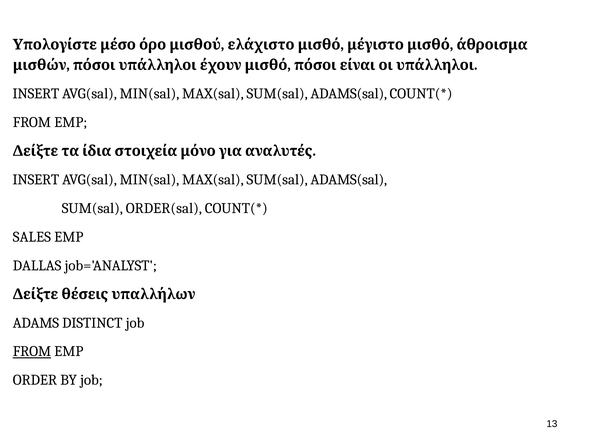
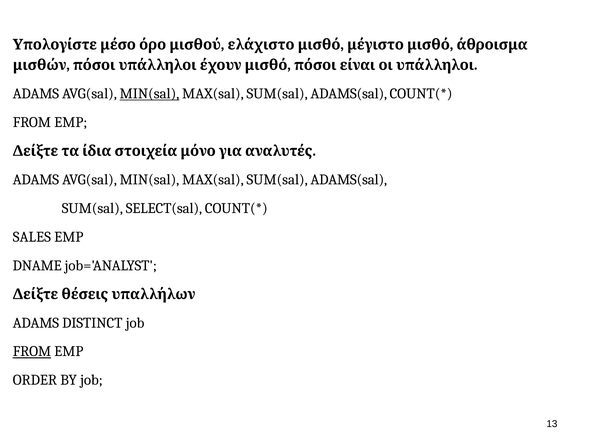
INSERT at (36, 94): INSERT -> ADAMS
MIN(sal at (149, 94) underline: none -> present
INSERT at (36, 180): INSERT -> ADAMS
ORDER(sal: ORDER(sal -> SELECT(sal
DALLAS: DALLAS -> DNAME
